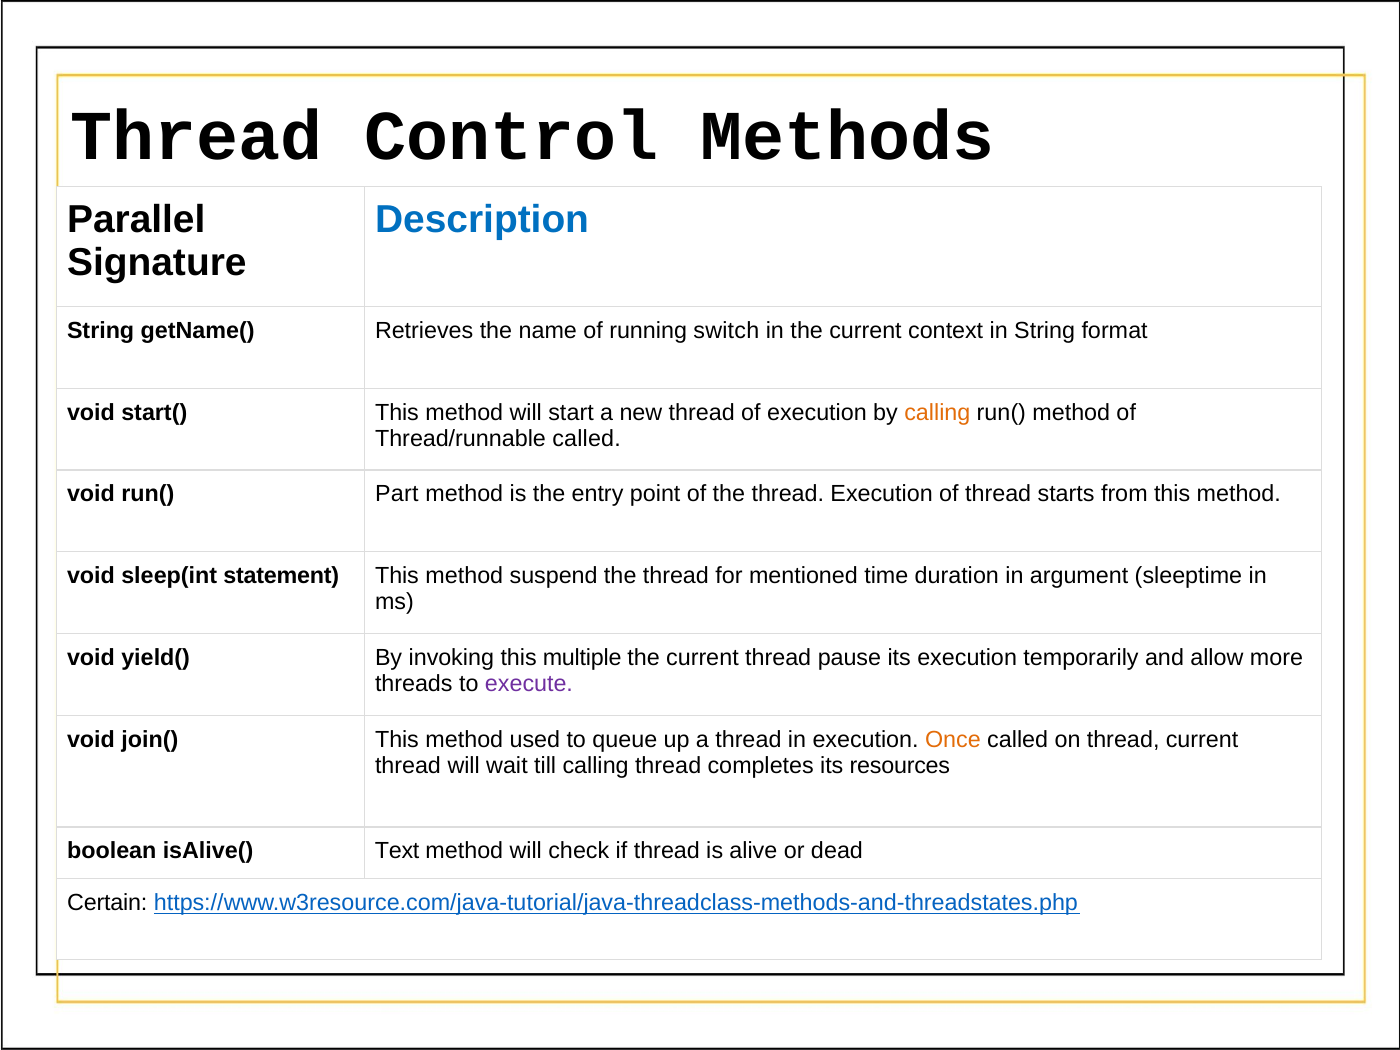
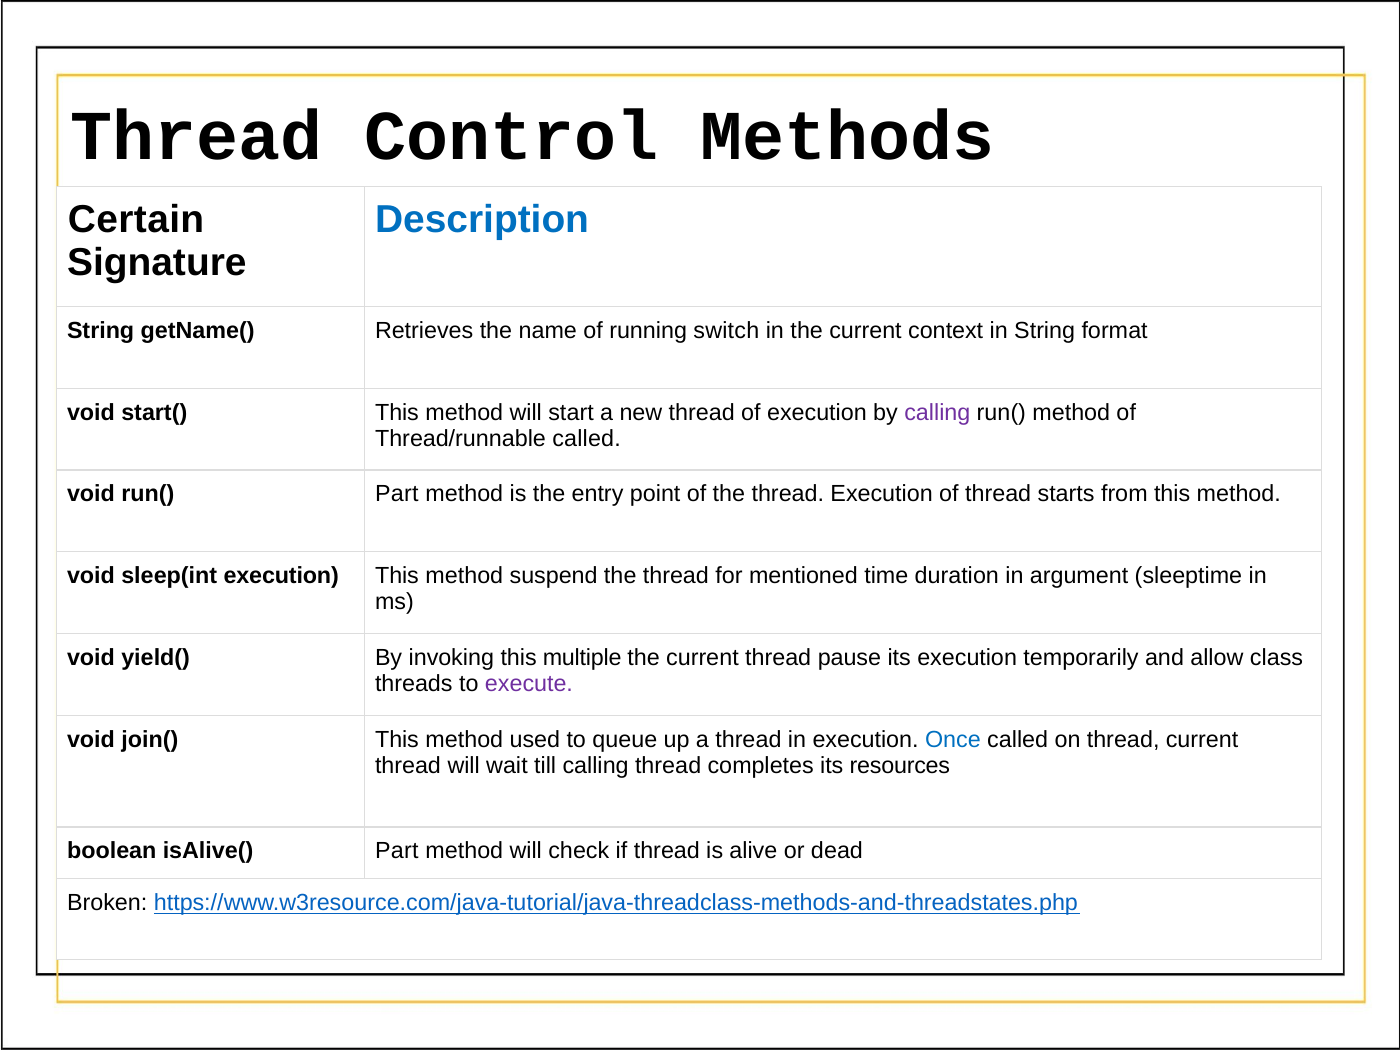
Parallel: Parallel -> Certain
calling at (937, 412) colour: orange -> purple
sleep(int statement: statement -> execution
more: more -> class
Once colour: orange -> blue
isAlive( Text: Text -> Part
Certain: Certain -> Broken
